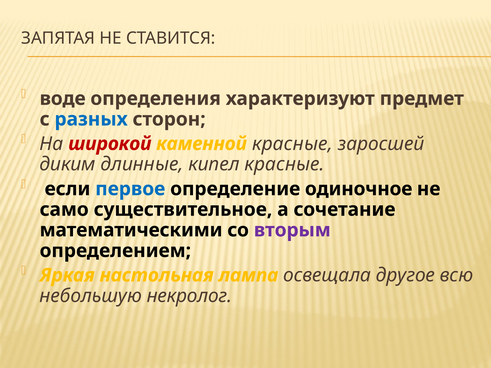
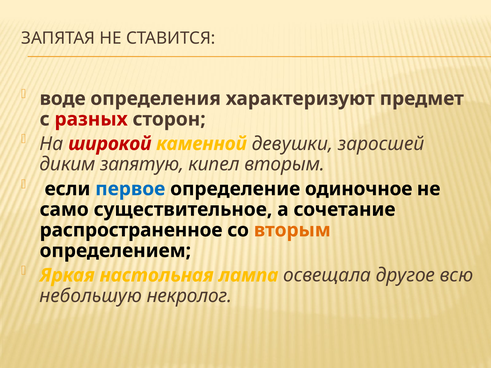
разных colour: blue -> red
каменной красные: красные -> девушки
длинные: длинные -> запятую
кипел красные: красные -> вторым
математическими: математическими -> распространенное
вторым at (292, 230) colour: purple -> orange
